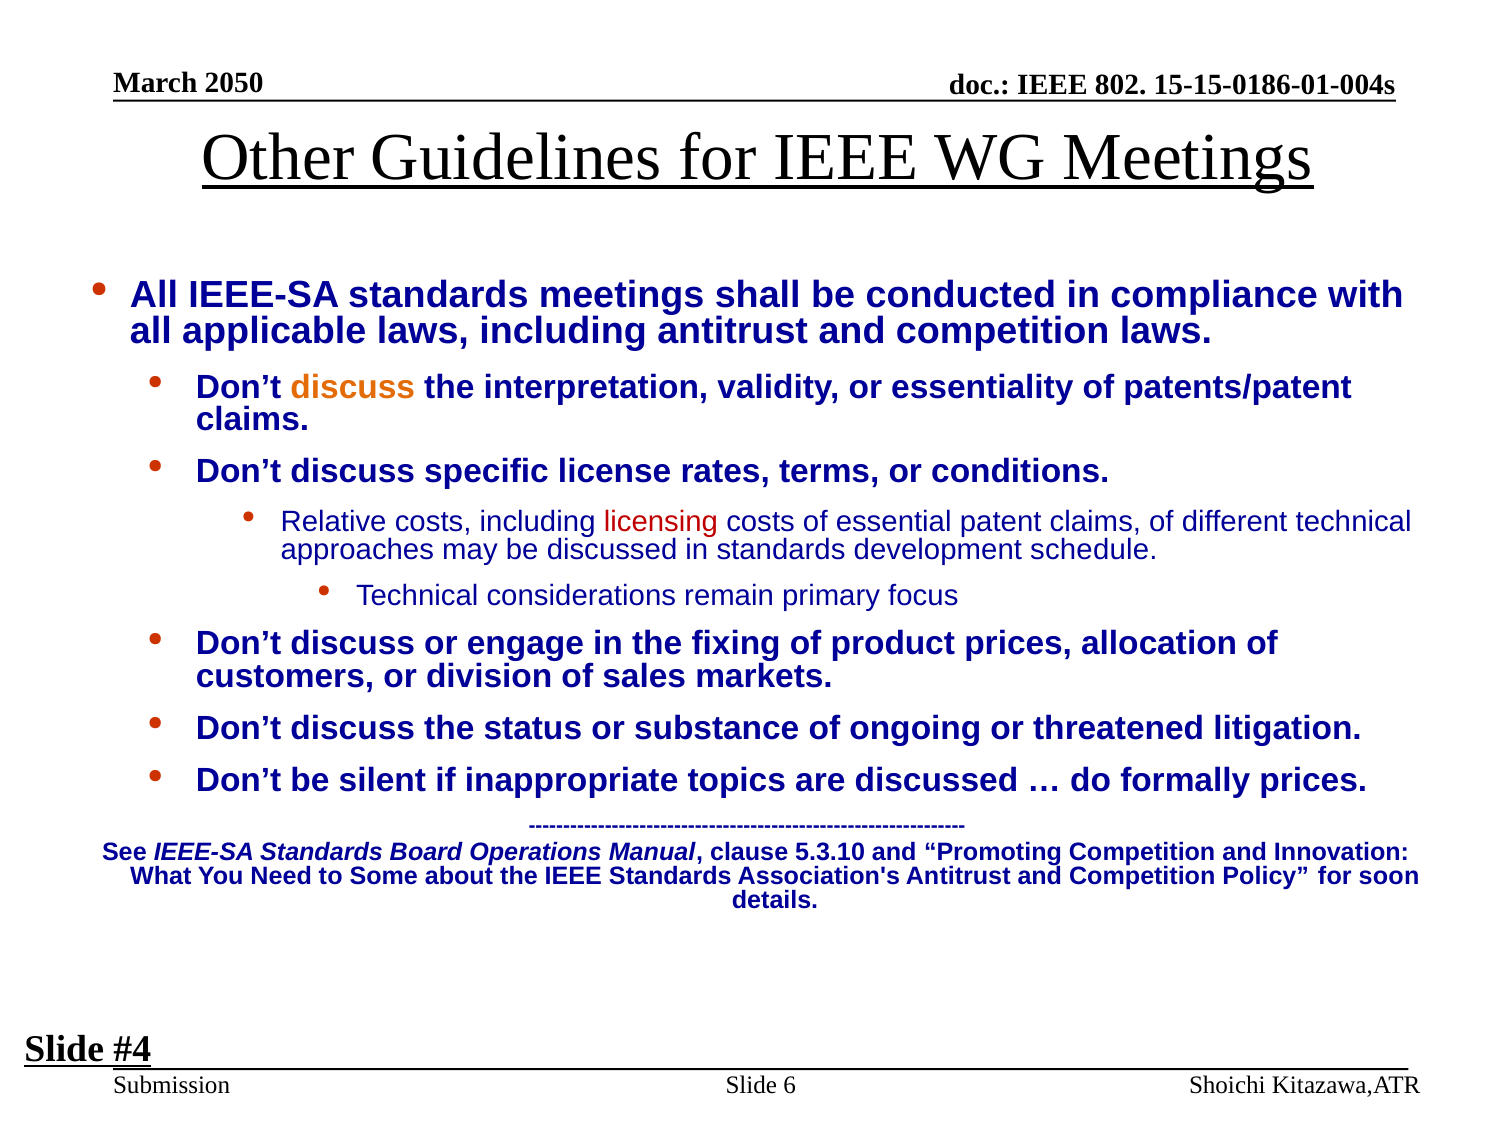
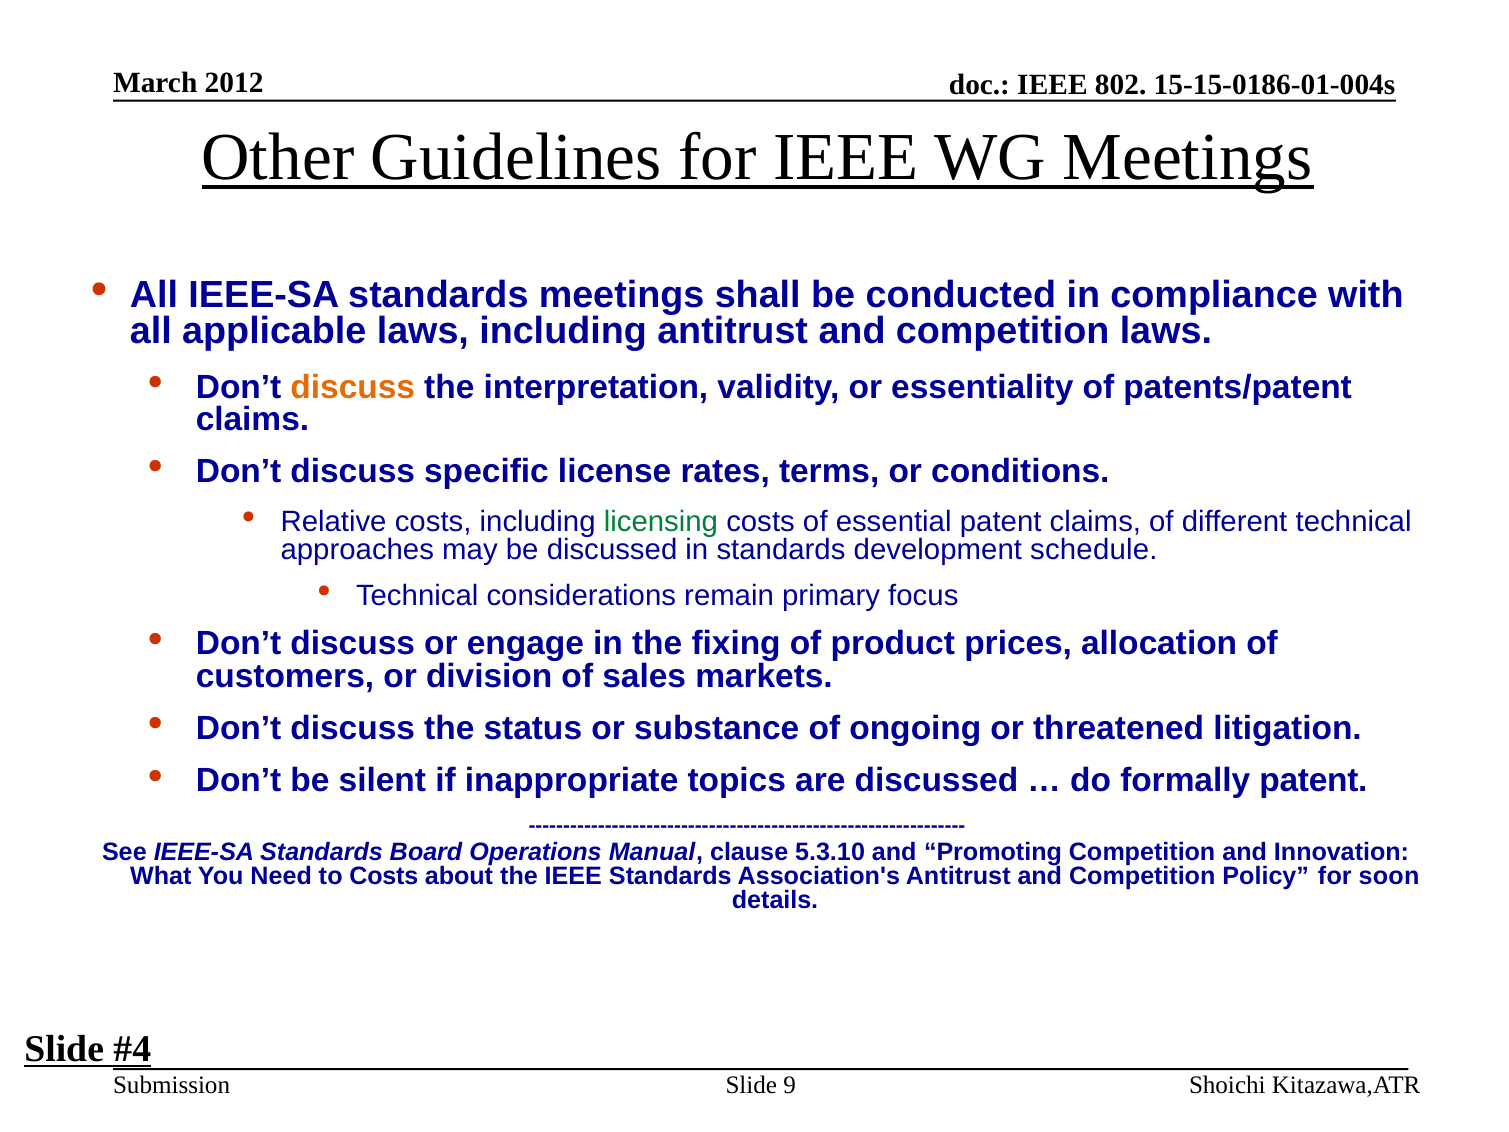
2050: 2050 -> 2012
licensing colour: red -> green
formally prices: prices -> patent
to Some: Some -> Costs
6: 6 -> 9
